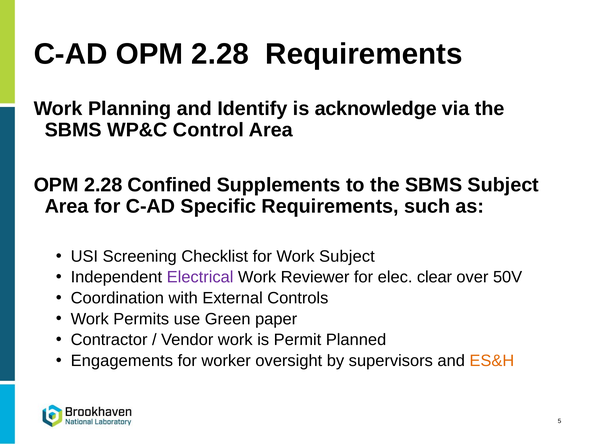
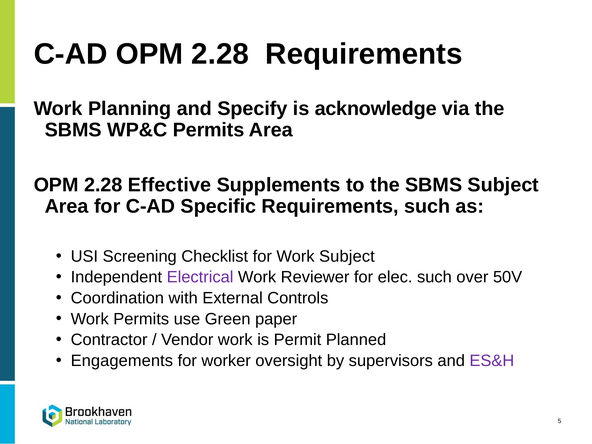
Identify: Identify -> Specify
WP&C Control: Control -> Permits
Confined: Confined -> Effective
elec clear: clear -> such
ES&H colour: orange -> purple
